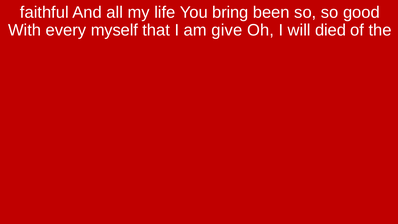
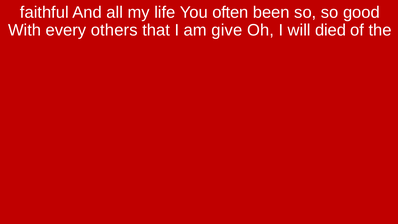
bring: bring -> often
myself: myself -> others
